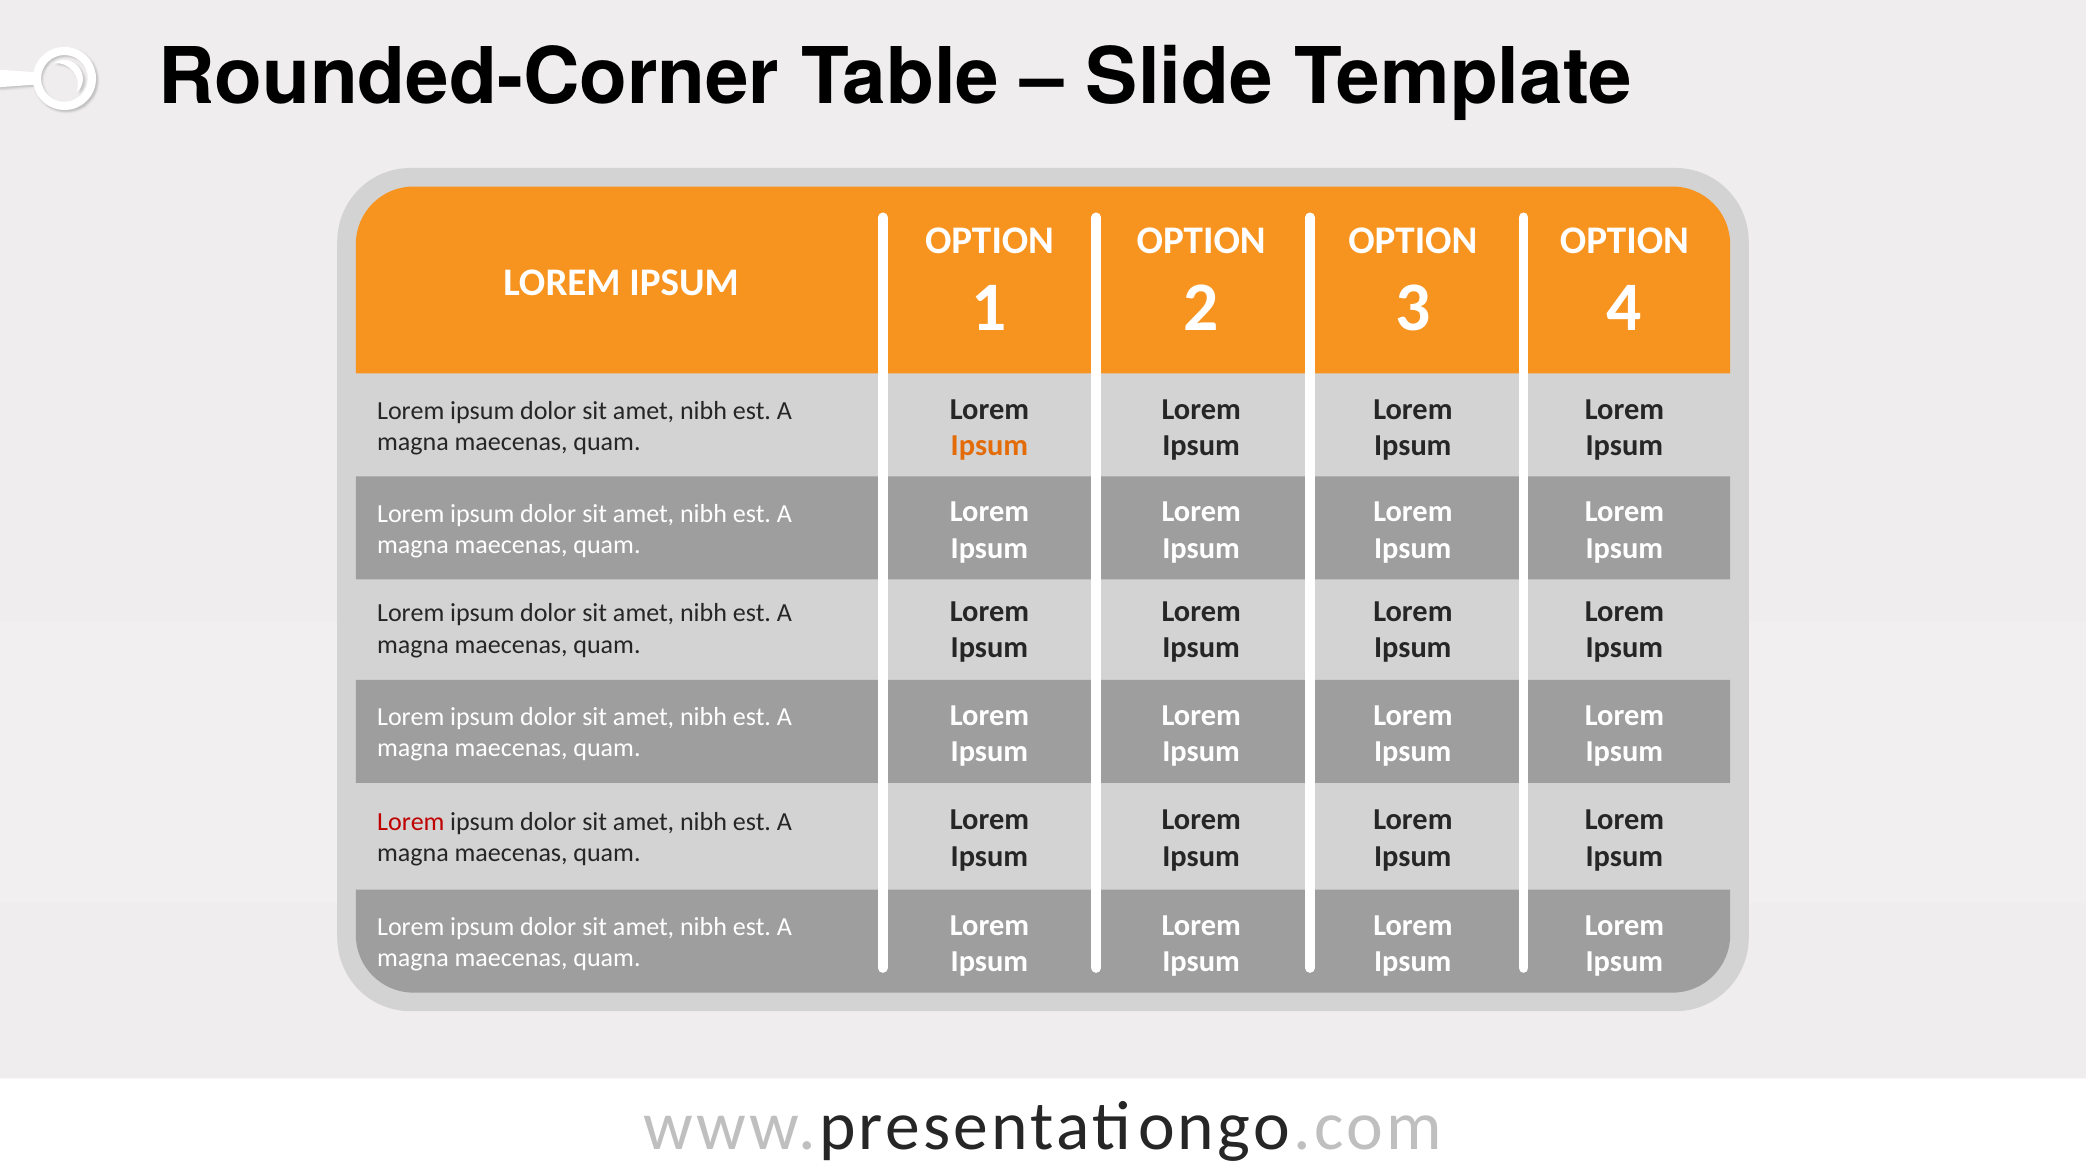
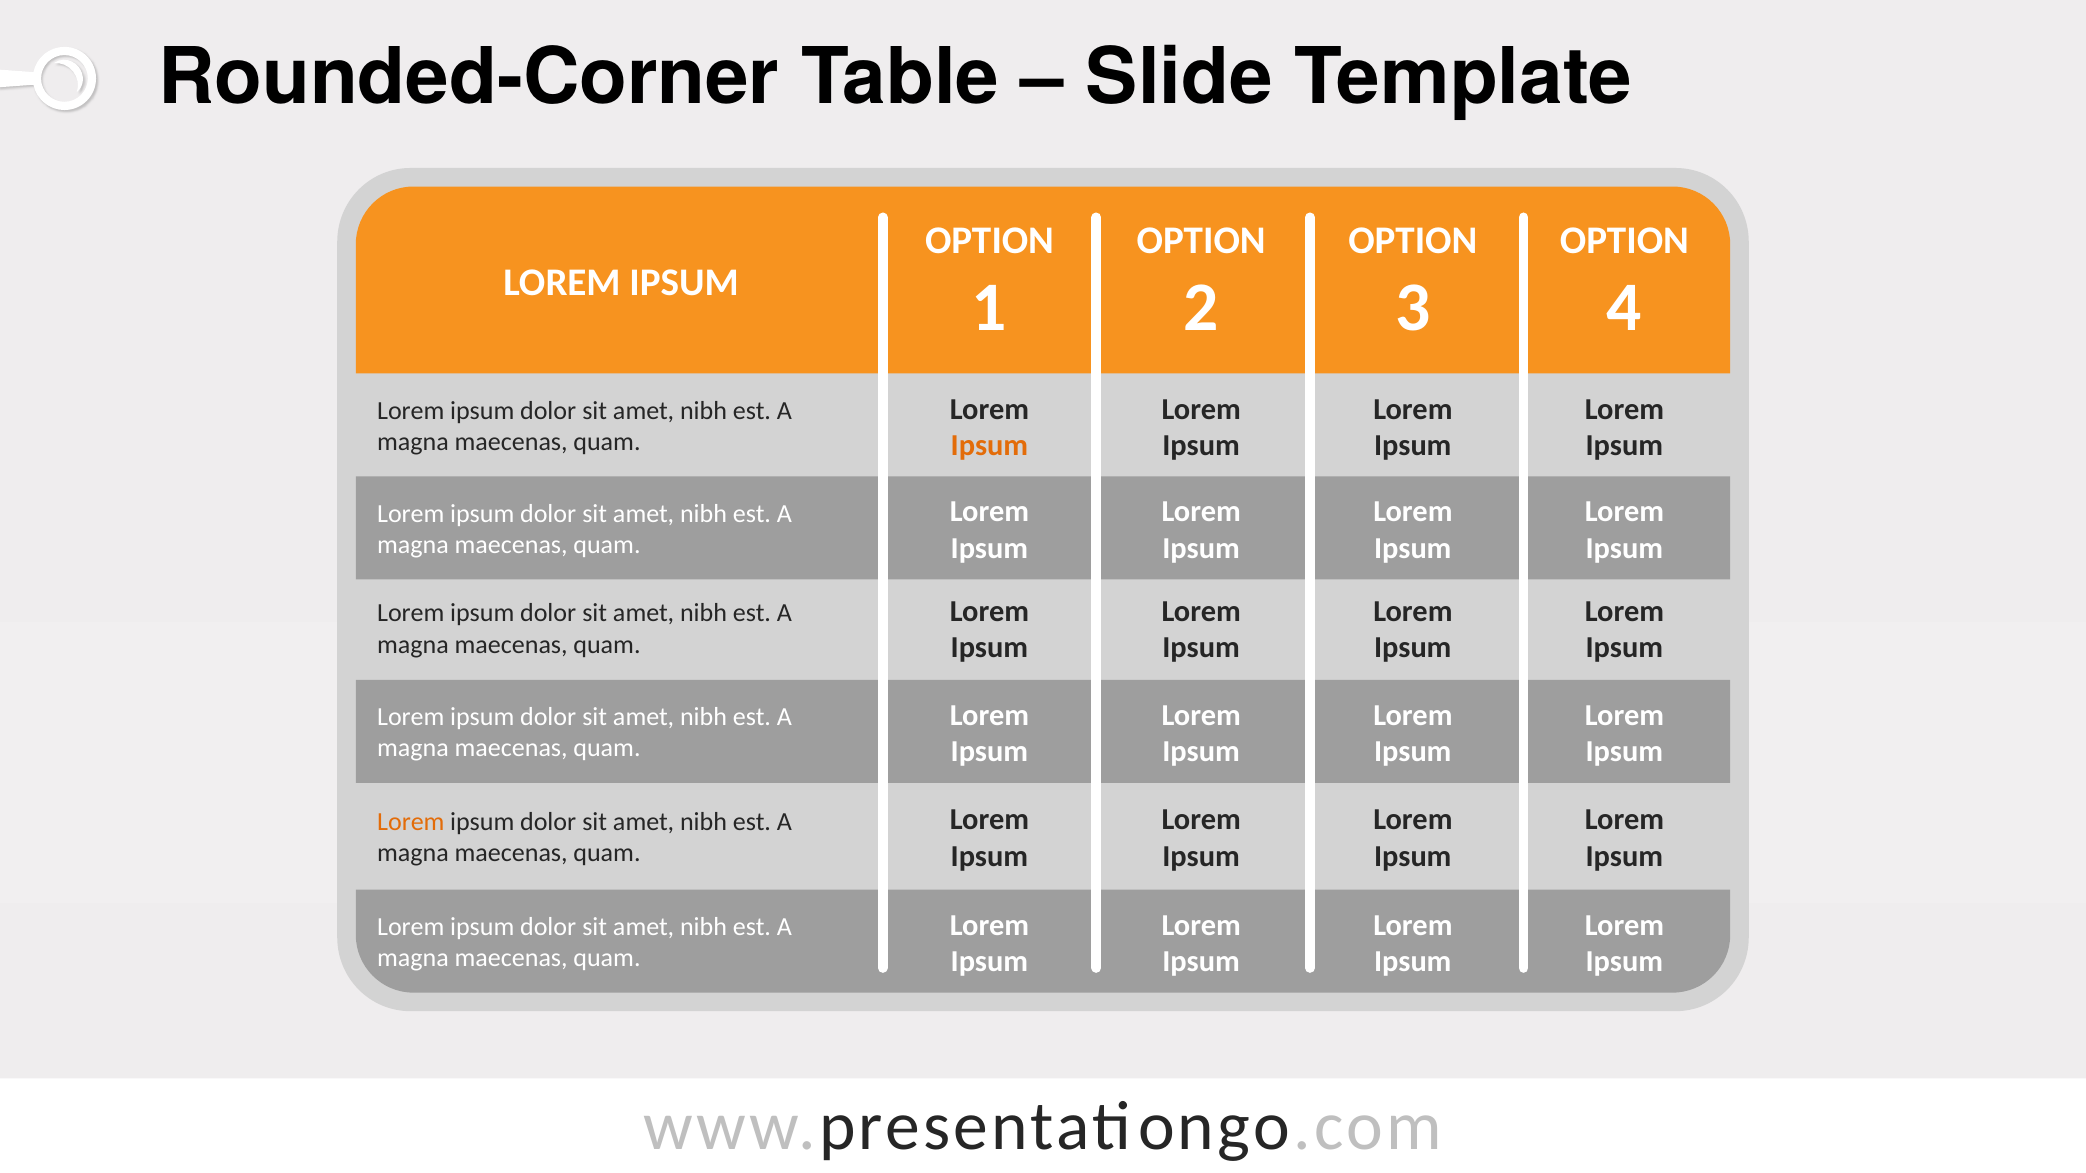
Lorem at (411, 822) colour: red -> orange
